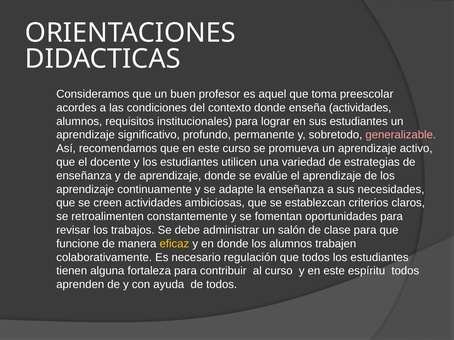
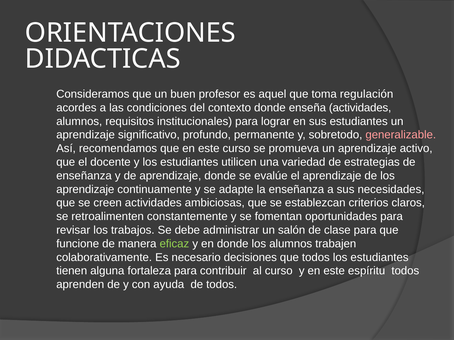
preescolar: preescolar -> regulación
eficaz colour: yellow -> light green
regulación: regulación -> decisiones
